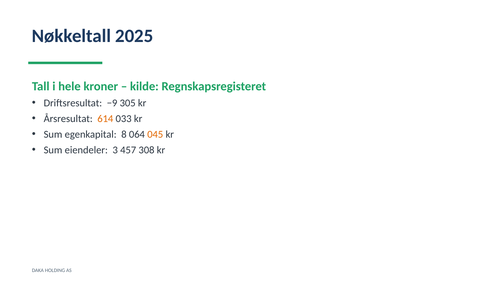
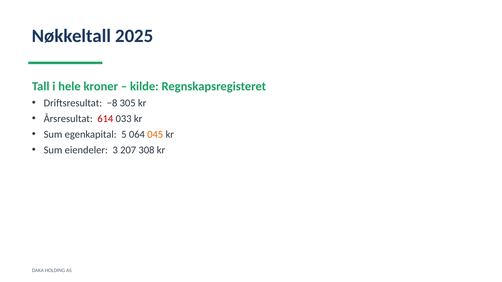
−9: −9 -> −8
614 colour: orange -> red
8: 8 -> 5
457: 457 -> 207
